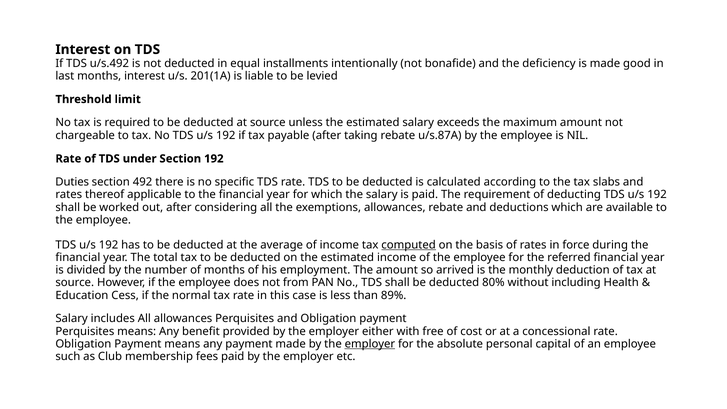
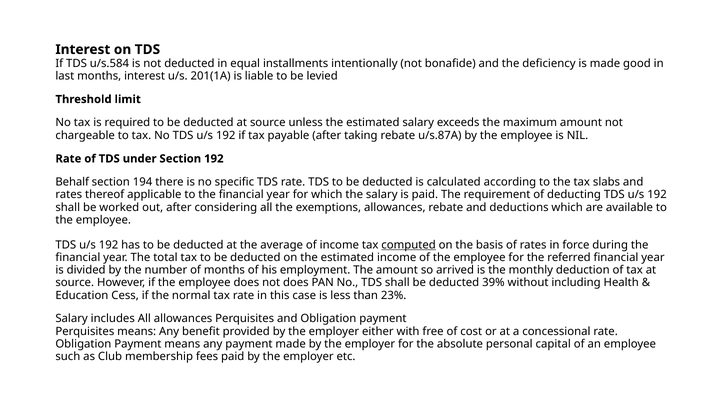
u/s.492: u/s.492 -> u/s.584
Duties: Duties -> Behalf
492: 492 -> 194
not from: from -> does
80%: 80% -> 39%
89%: 89% -> 23%
employer at (370, 344) underline: present -> none
